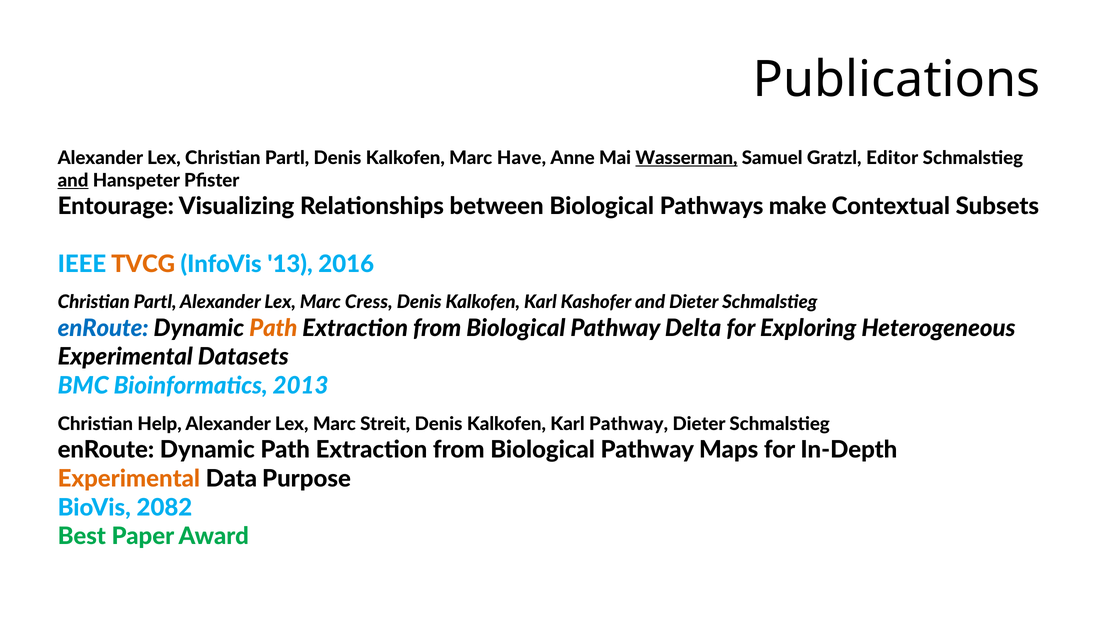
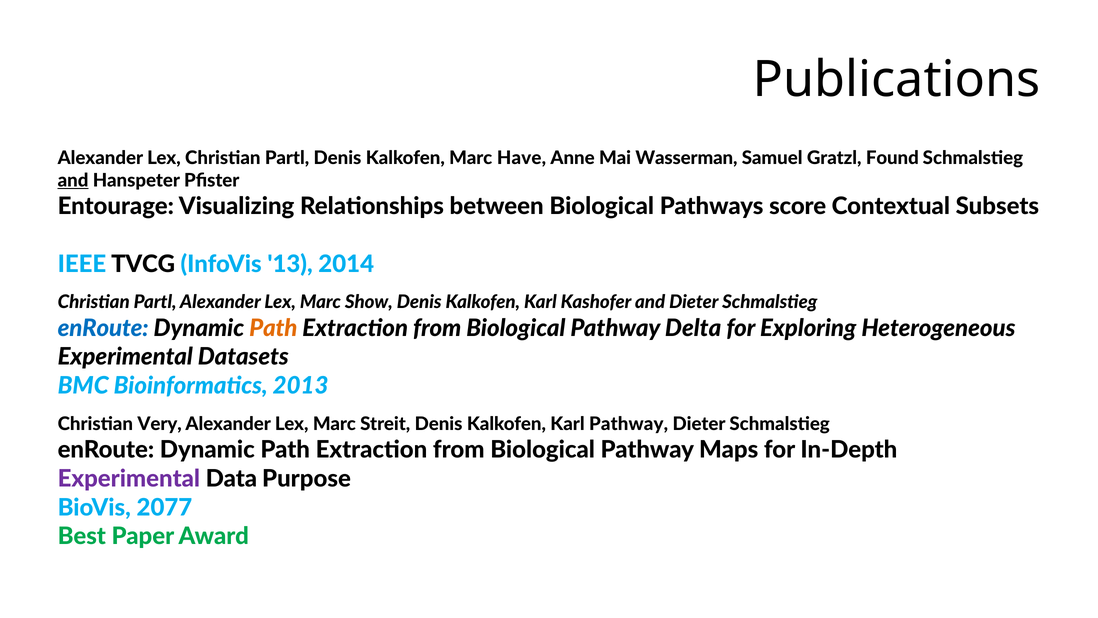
Wasserman underline: present -> none
Editor: Editor -> Found
make: make -> score
TVCG colour: orange -> black
2016: 2016 -> 2014
Cress: Cress -> Show
Help: Help -> Very
Experimental at (129, 479) colour: orange -> purple
2082: 2082 -> 2077
